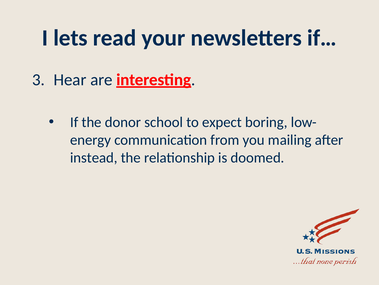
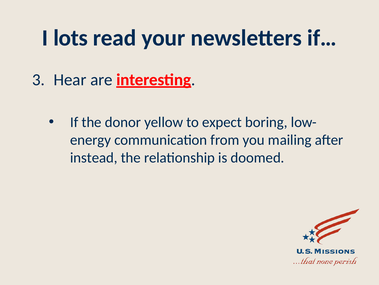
lets: lets -> lots
school: school -> yellow
